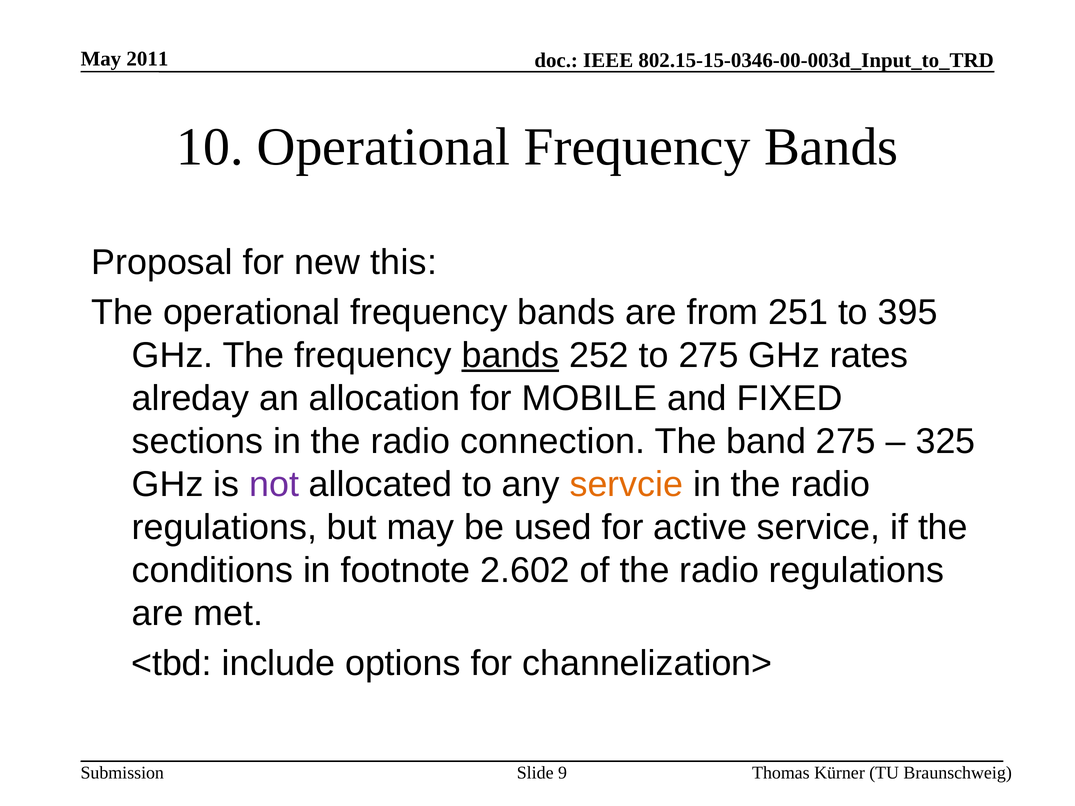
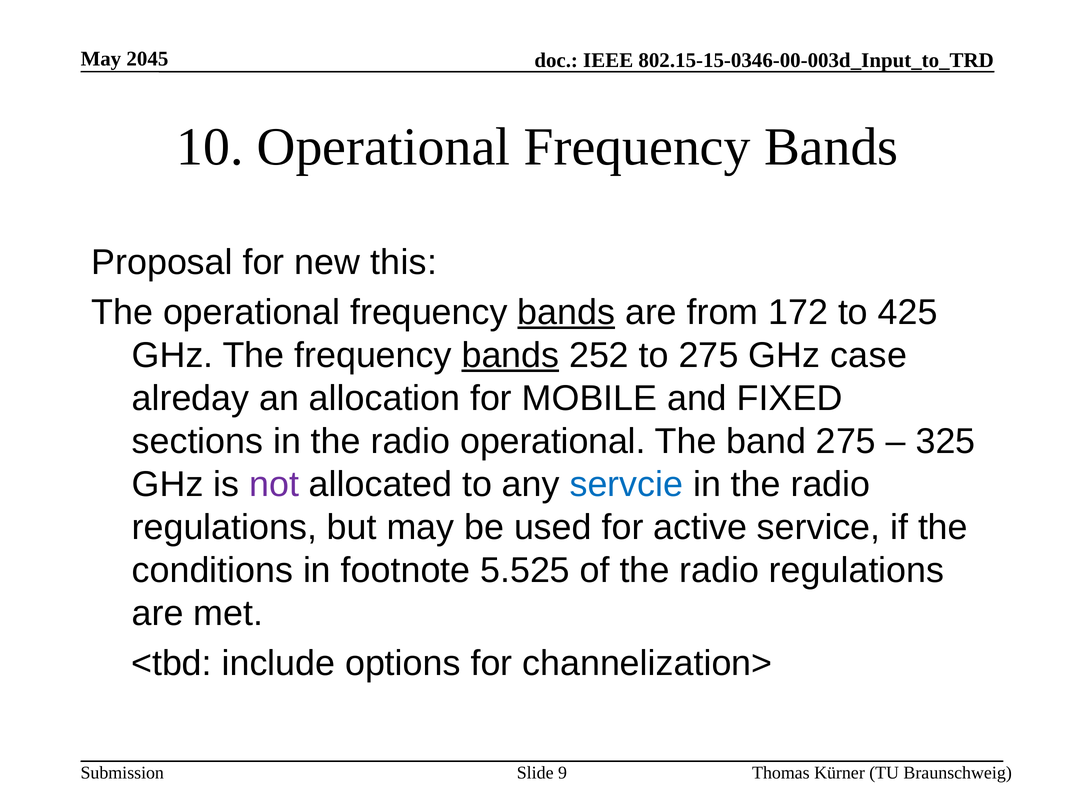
2011: 2011 -> 2045
bands at (566, 312) underline: none -> present
251: 251 -> 172
395: 395 -> 425
rates: rates -> case
radio connection: connection -> operational
servcie colour: orange -> blue
2.602: 2.602 -> 5.525
